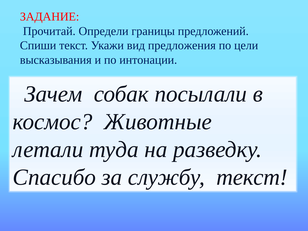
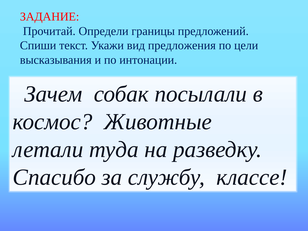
службу текст: текст -> классе
